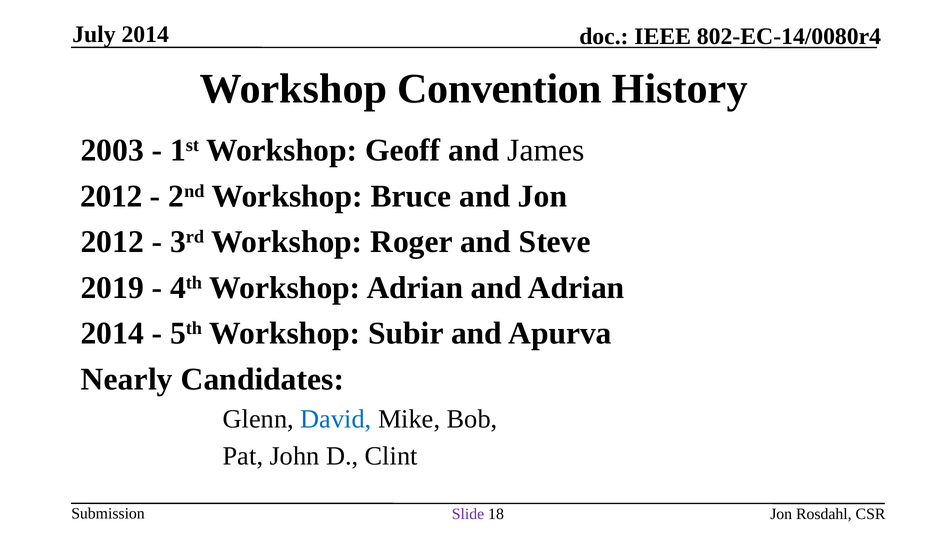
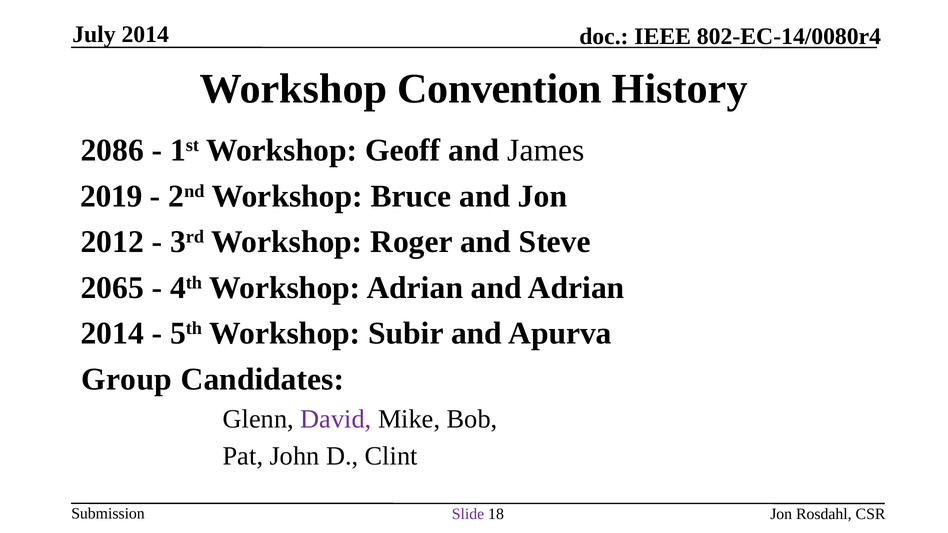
2003: 2003 -> 2086
2012 at (111, 196): 2012 -> 2019
2019: 2019 -> 2065
Nearly: Nearly -> Group
David colour: blue -> purple
